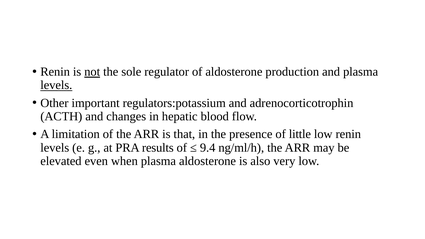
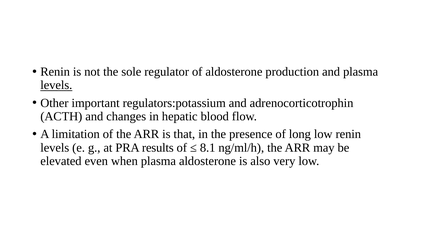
not underline: present -> none
little: little -> long
9.4: 9.4 -> 8.1
